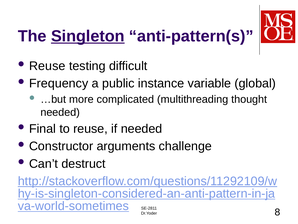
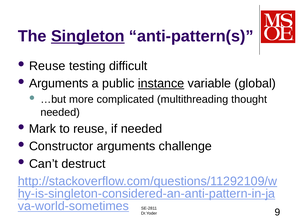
Frequency at (59, 83): Frequency -> Arguments
instance underline: none -> present
Final: Final -> Mark
8: 8 -> 9
